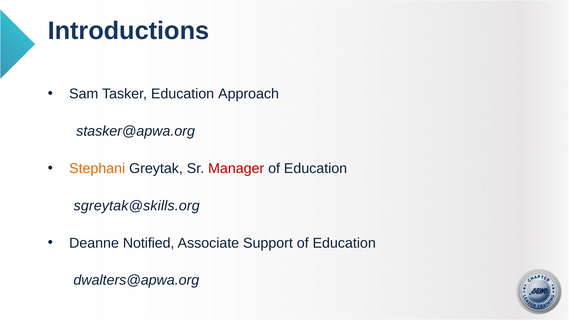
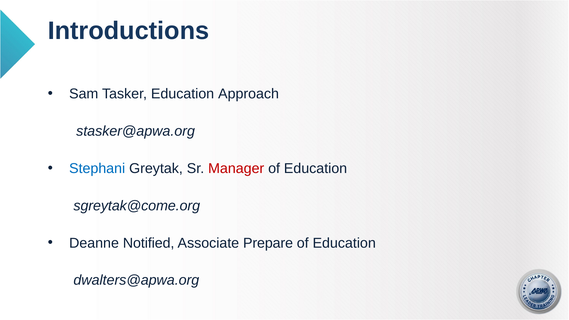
Stephani colour: orange -> blue
sgreytak@skills.org: sgreytak@skills.org -> sgreytak@come.org
Support: Support -> Prepare
